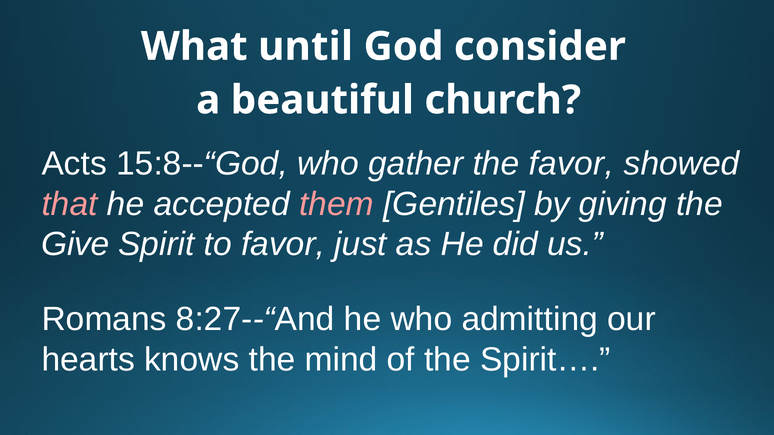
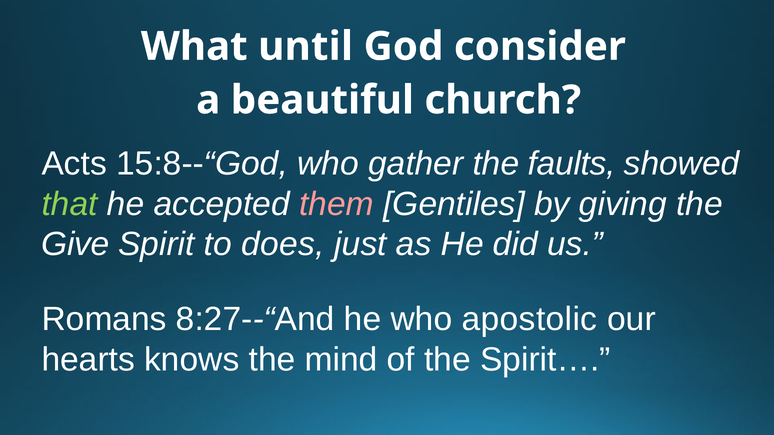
the favor: favor -> faults
that colour: pink -> light green
to favor: favor -> does
admitting: admitting -> apostolic
